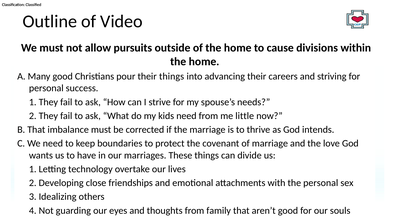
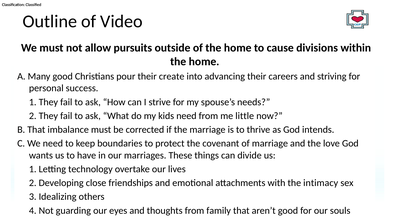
their things: things -> create
the personal: personal -> intimacy
